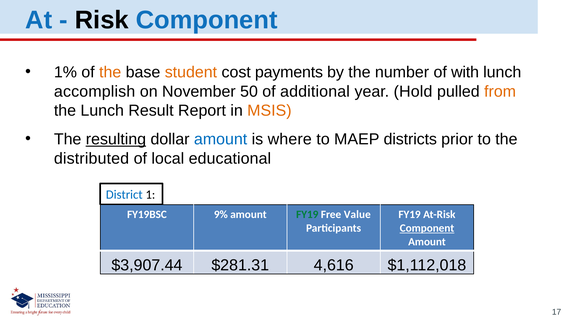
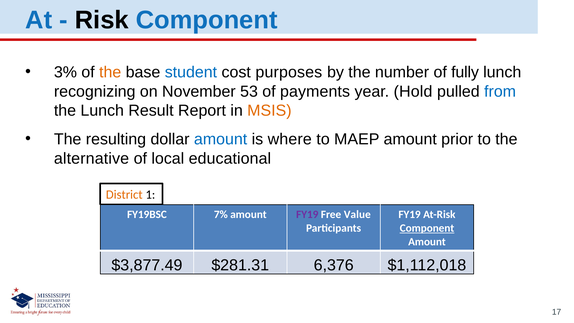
1%: 1% -> 3%
student colour: orange -> blue
payments: payments -> purposes
with: with -> fully
accomplish: accomplish -> recognizing
50: 50 -> 53
additional: additional -> payments
from colour: orange -> blue
resulting underline: present -> none
MAEP districts: districts -> amount
distributed: distributed -> alternative
District colour: blue -> orange
9%: 9% -> 7%
FY19 at (307, 214) colour: green -> purple
$3,907.44: $3,907.44 -> $3,877.49
4,616: 4,616 -> 6,376
